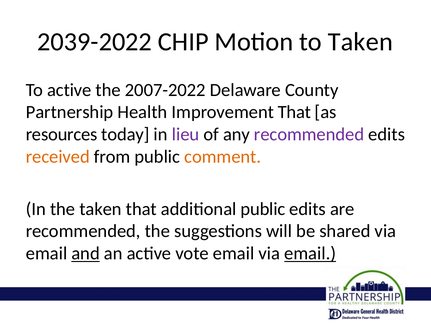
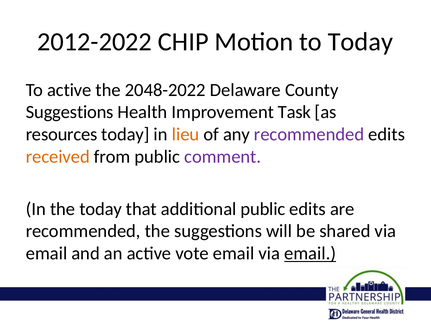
2039-2022: 2039-2022 -> 2012-2022
to Taken: Taken -> Today
2007-2022: 2007-2022 -> 2048-2022
Partnership at (70, 112): Partnership -> Suggestions
Improvement That: That -> Task
lieu colour: purple -> orange
comment colour: orange -> purple
the taken: taken -> today
and underline: present -> none
